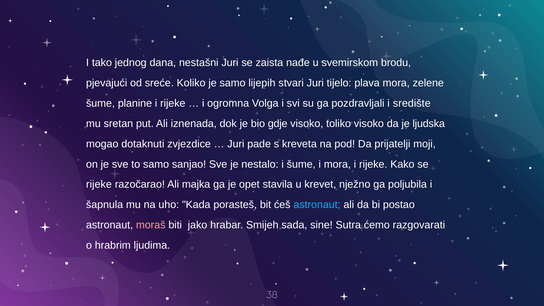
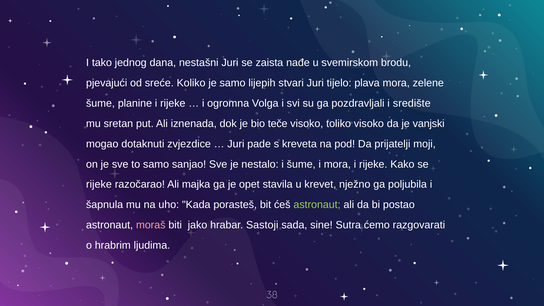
gdje: gdje -> teče
ljudska: ljudska -> vanjski
astronaut at (317, 205) colour: light blue -> light green
Smijeh: Smijeh -> Sastoji
